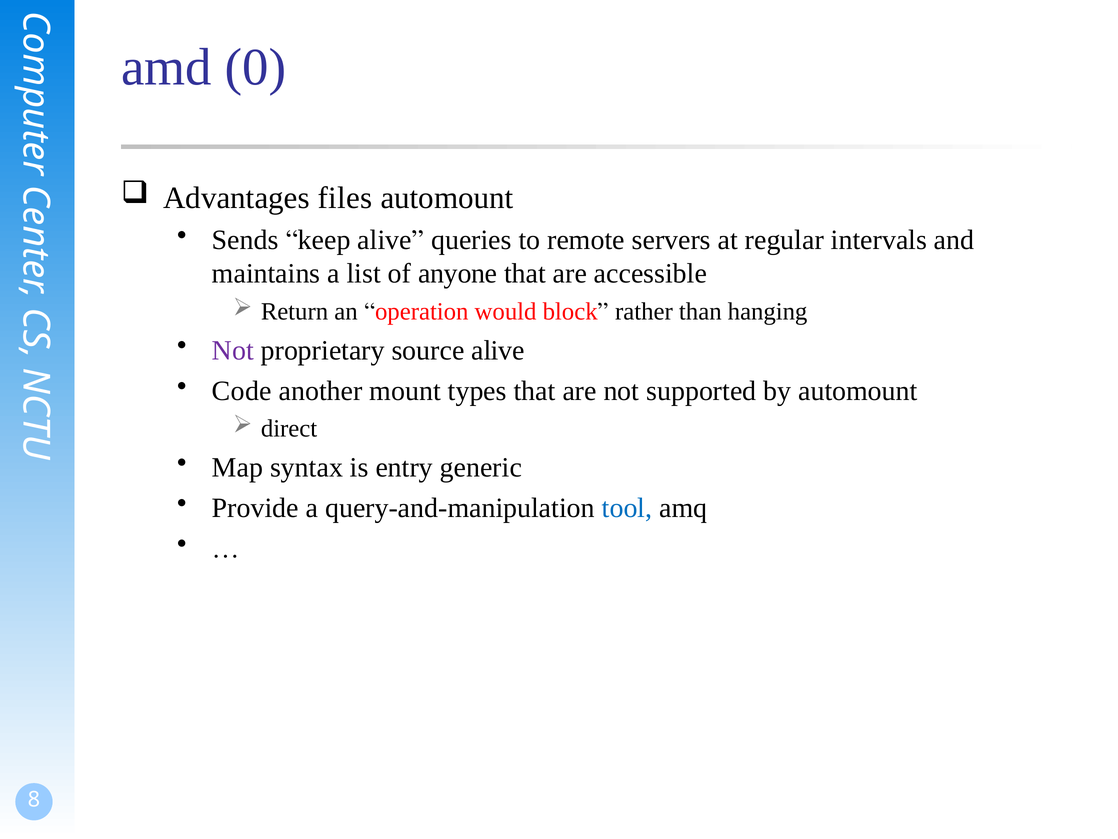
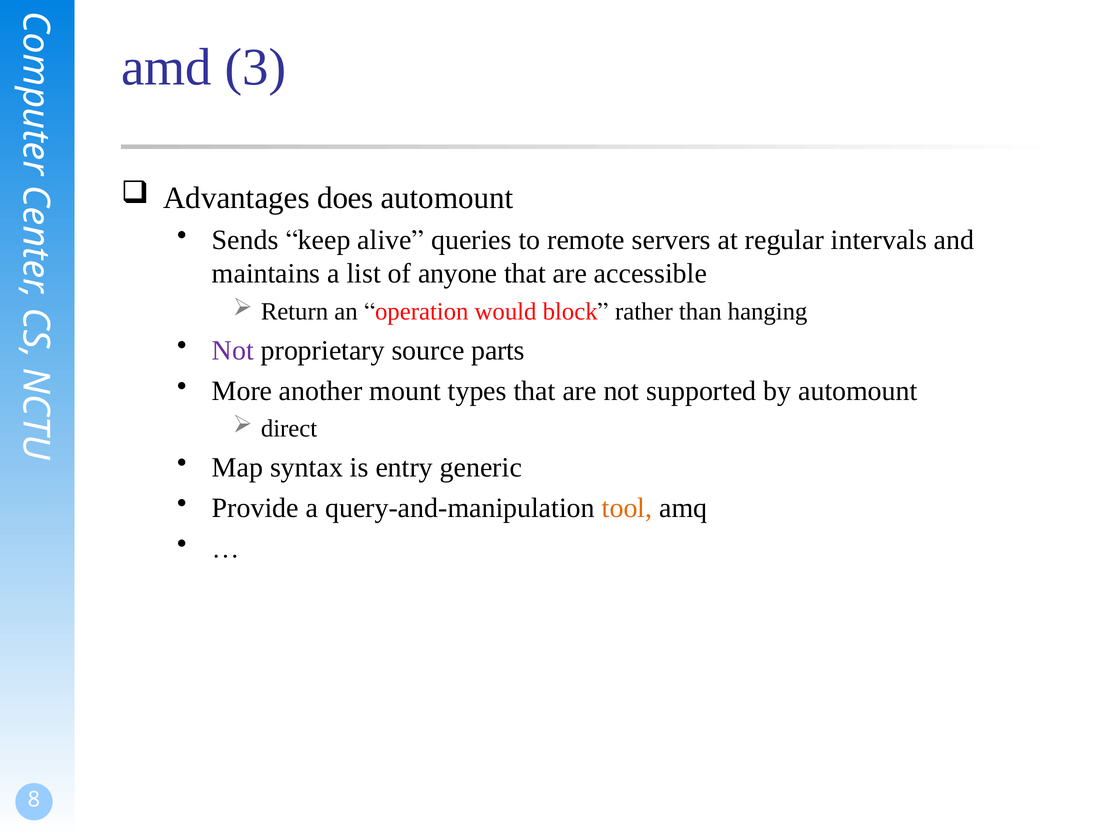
0: 0 -> 3
files: files -> does
source alive: alive -> parts
Code: Code -> More
tool colour: blue -> orange
